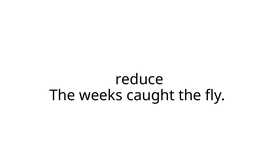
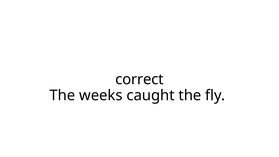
reduce: reduce -> correct
